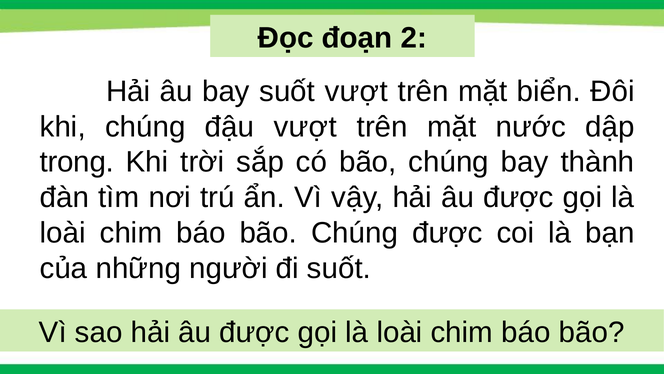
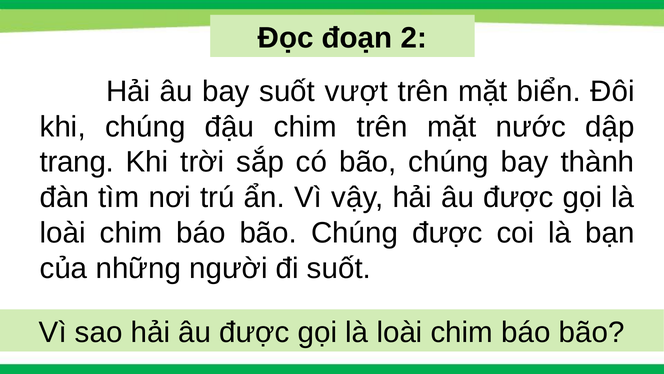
đậu vượt: vượt -> chim
trong: trong -> trang
